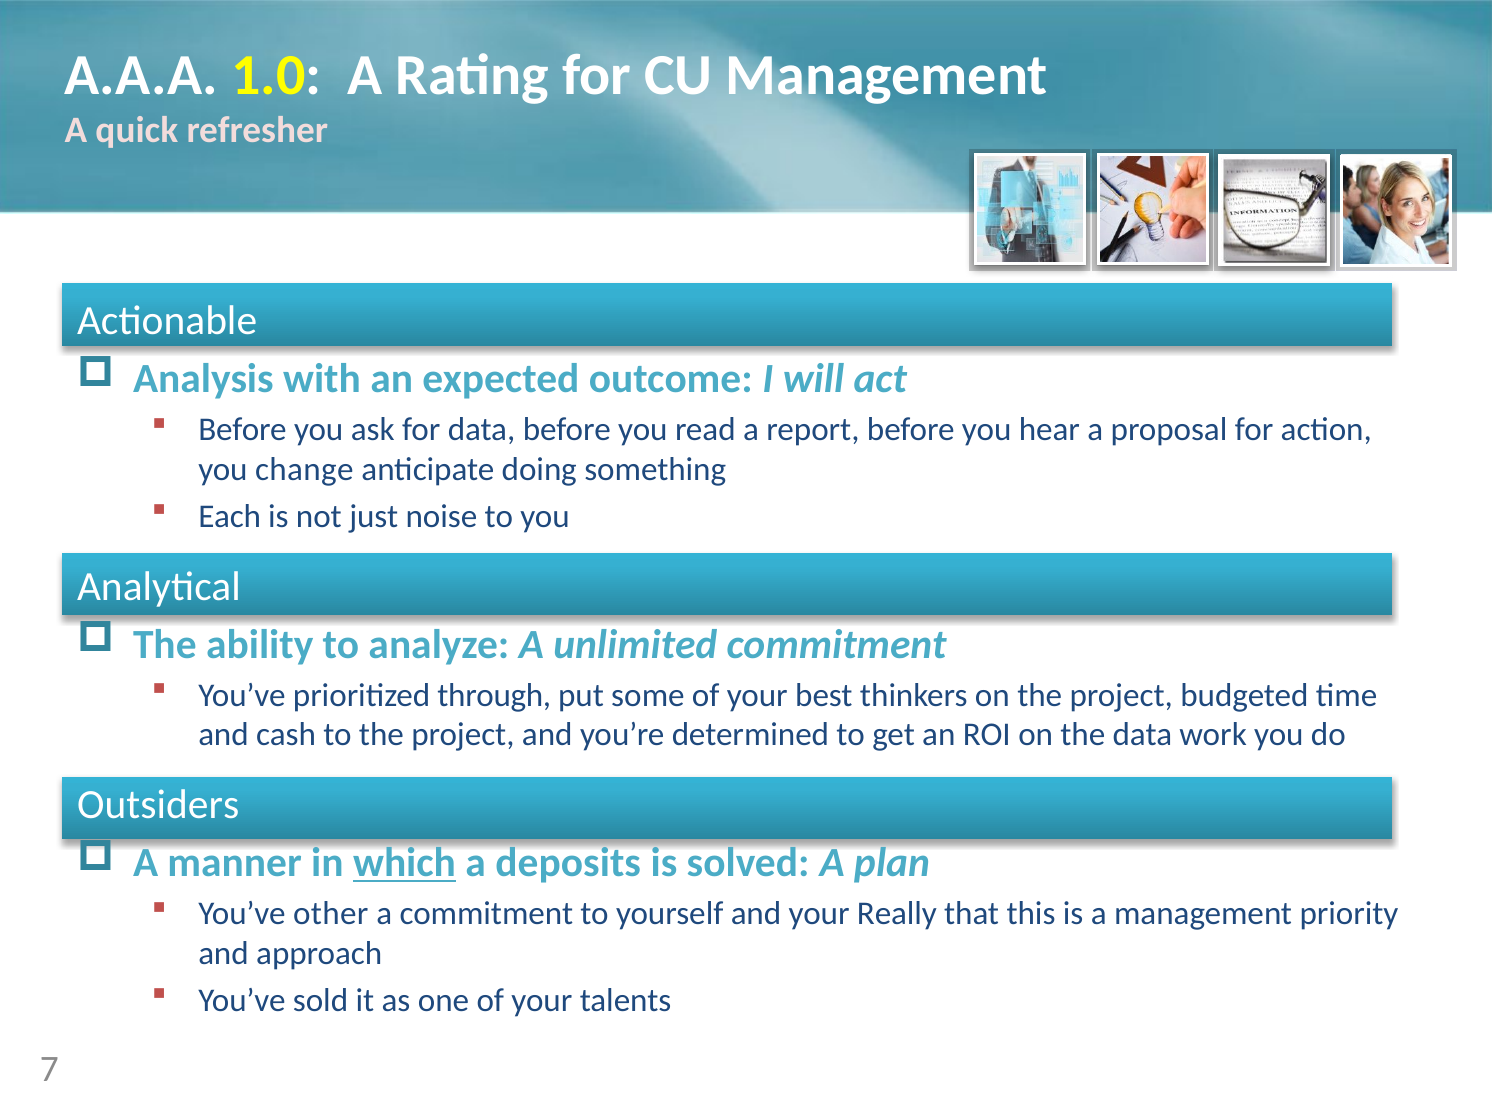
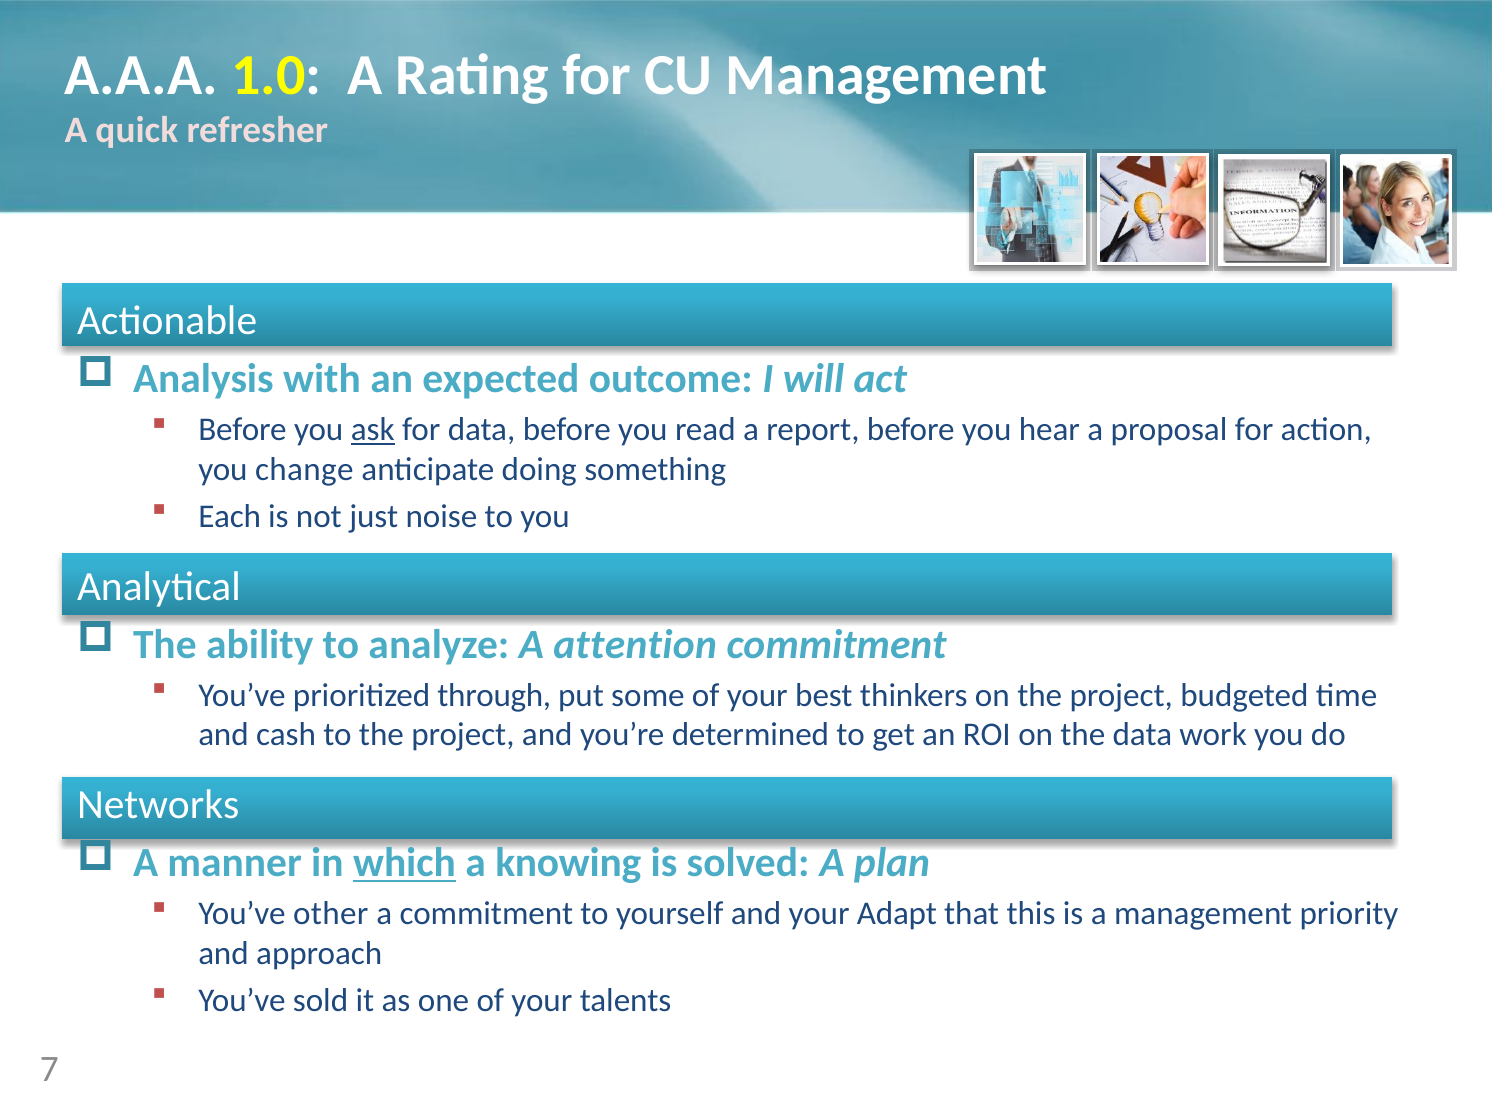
ask underline: none -> present
unlimited: unlimited -> attention
Outsiders: Outsiders -> Networks
deposits: deposits -> knowing
Really: Really -> Adapt
